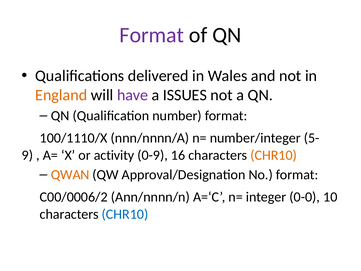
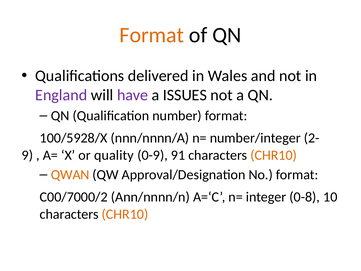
Format at (152, 35) colour: purple -> orange
England colour: orange -> purple
100/1110/X: 100/1110/X -> 100/5928/X
5-: 5- -> 2-
activity: activity -> quality
16: 16 -> 91
C00/0006/2: C00/0006/2 -> C00/7000/2
0-0: 0-0 -> 0-8
CHR10 at (125, 214) colour: blue -> orange
